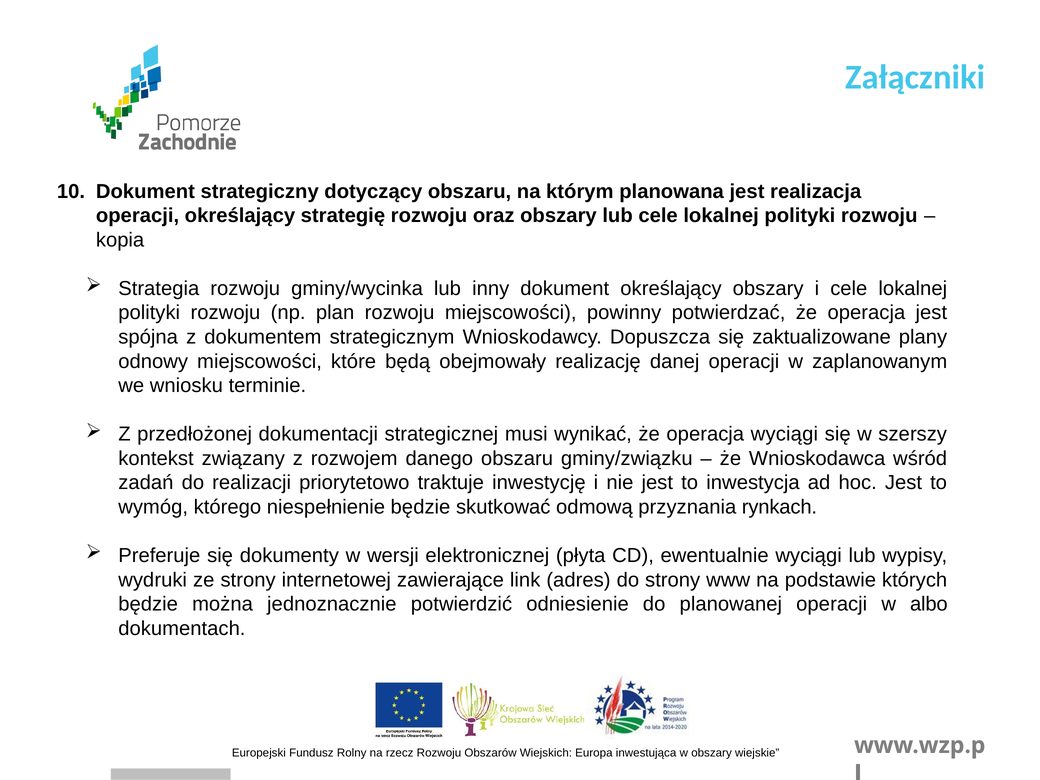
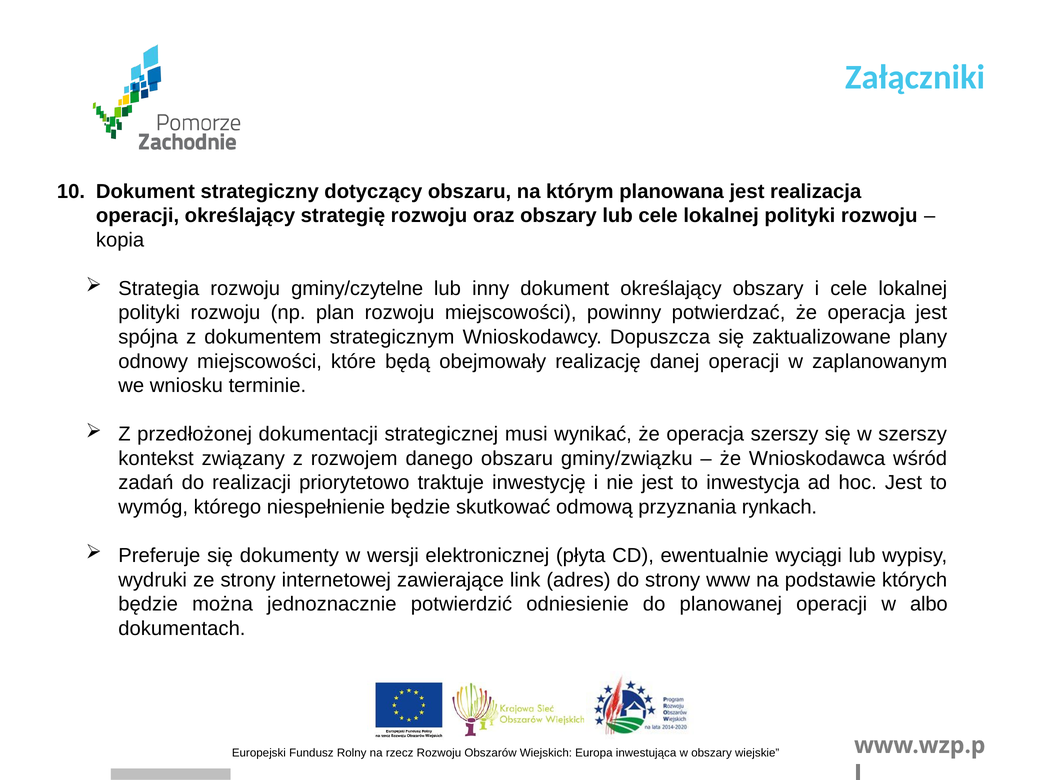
gminy/wycinka: gminy/wycinka -> gminy/czytelne
operacja wyciągi: wyciągi -> szerszy
